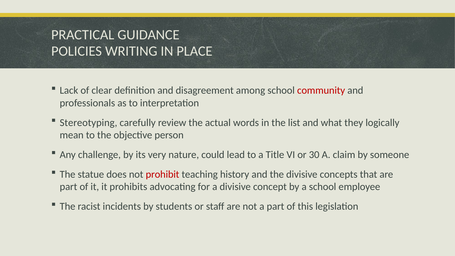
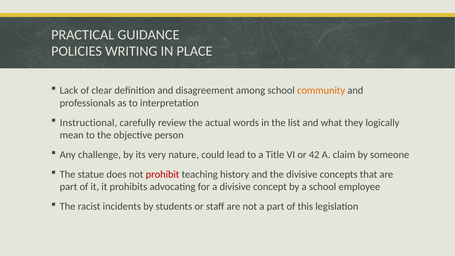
community colour: red -> orange
Stereotyping: Stereotyping -> Instructional
30: 30 -> 42
